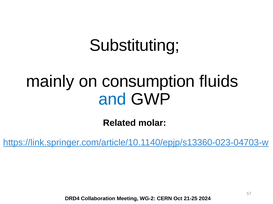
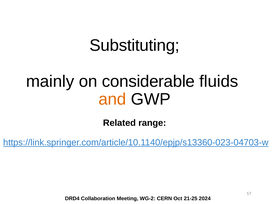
consumption: consumption -> considerable
and colour: blue -> orange
molar: molar -> range
